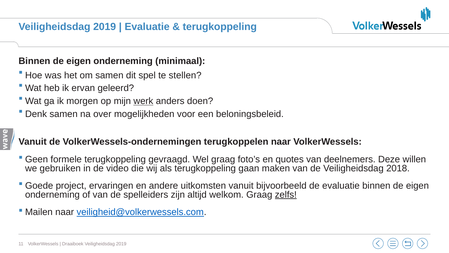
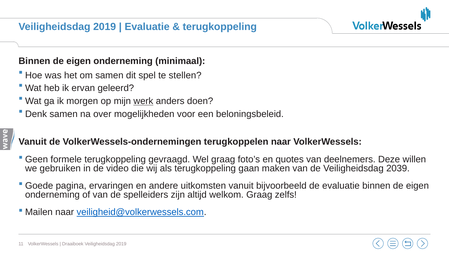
2018: 2018 -> 2039
project: project -> pagina
zelfs underline: present -> none
